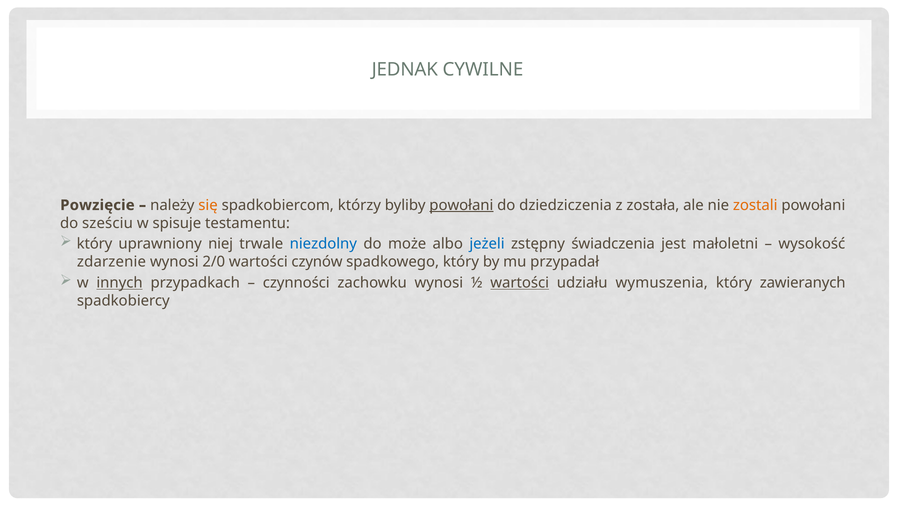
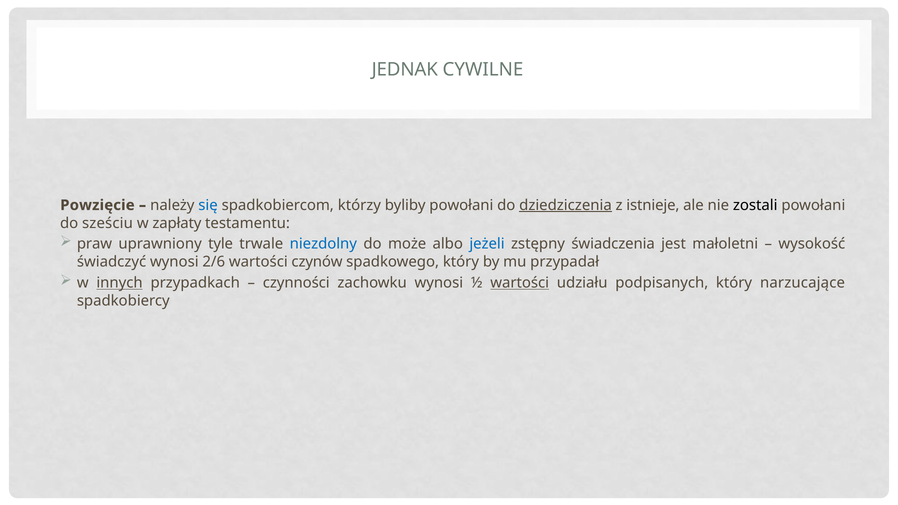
się colour: orange -> blue
powołani at (461, 205) underline: present -> none
dziedziczenia underline: none -> present
została: została -> istnieje
zostali colour: orange -> black
spisuje: spisuje -> zapłaty
który at (95, 244): który -> praw
niej: niej -> tyle
zdarzenie: zdarzenie -> świadczyć
2/0: 2/0 -> 2/6
wymuszenia: wymuszenia -> podpisanych
zawieranych: zawieranych -> narzucające
